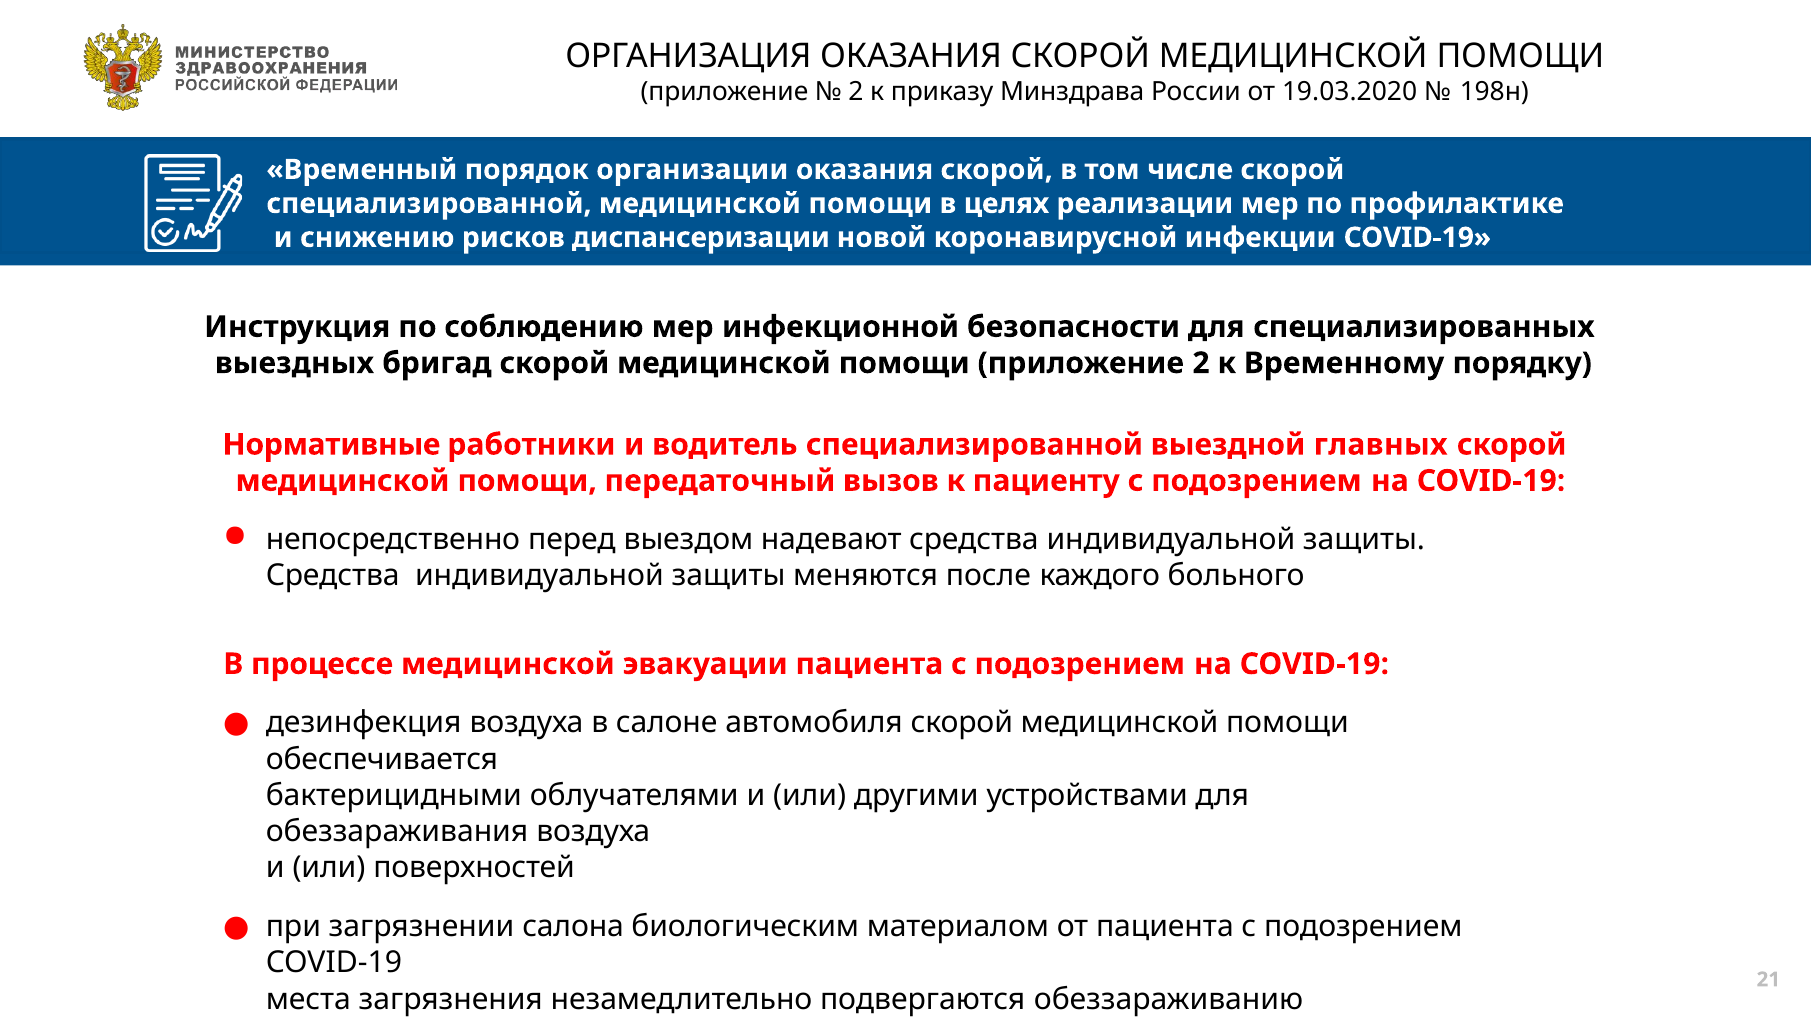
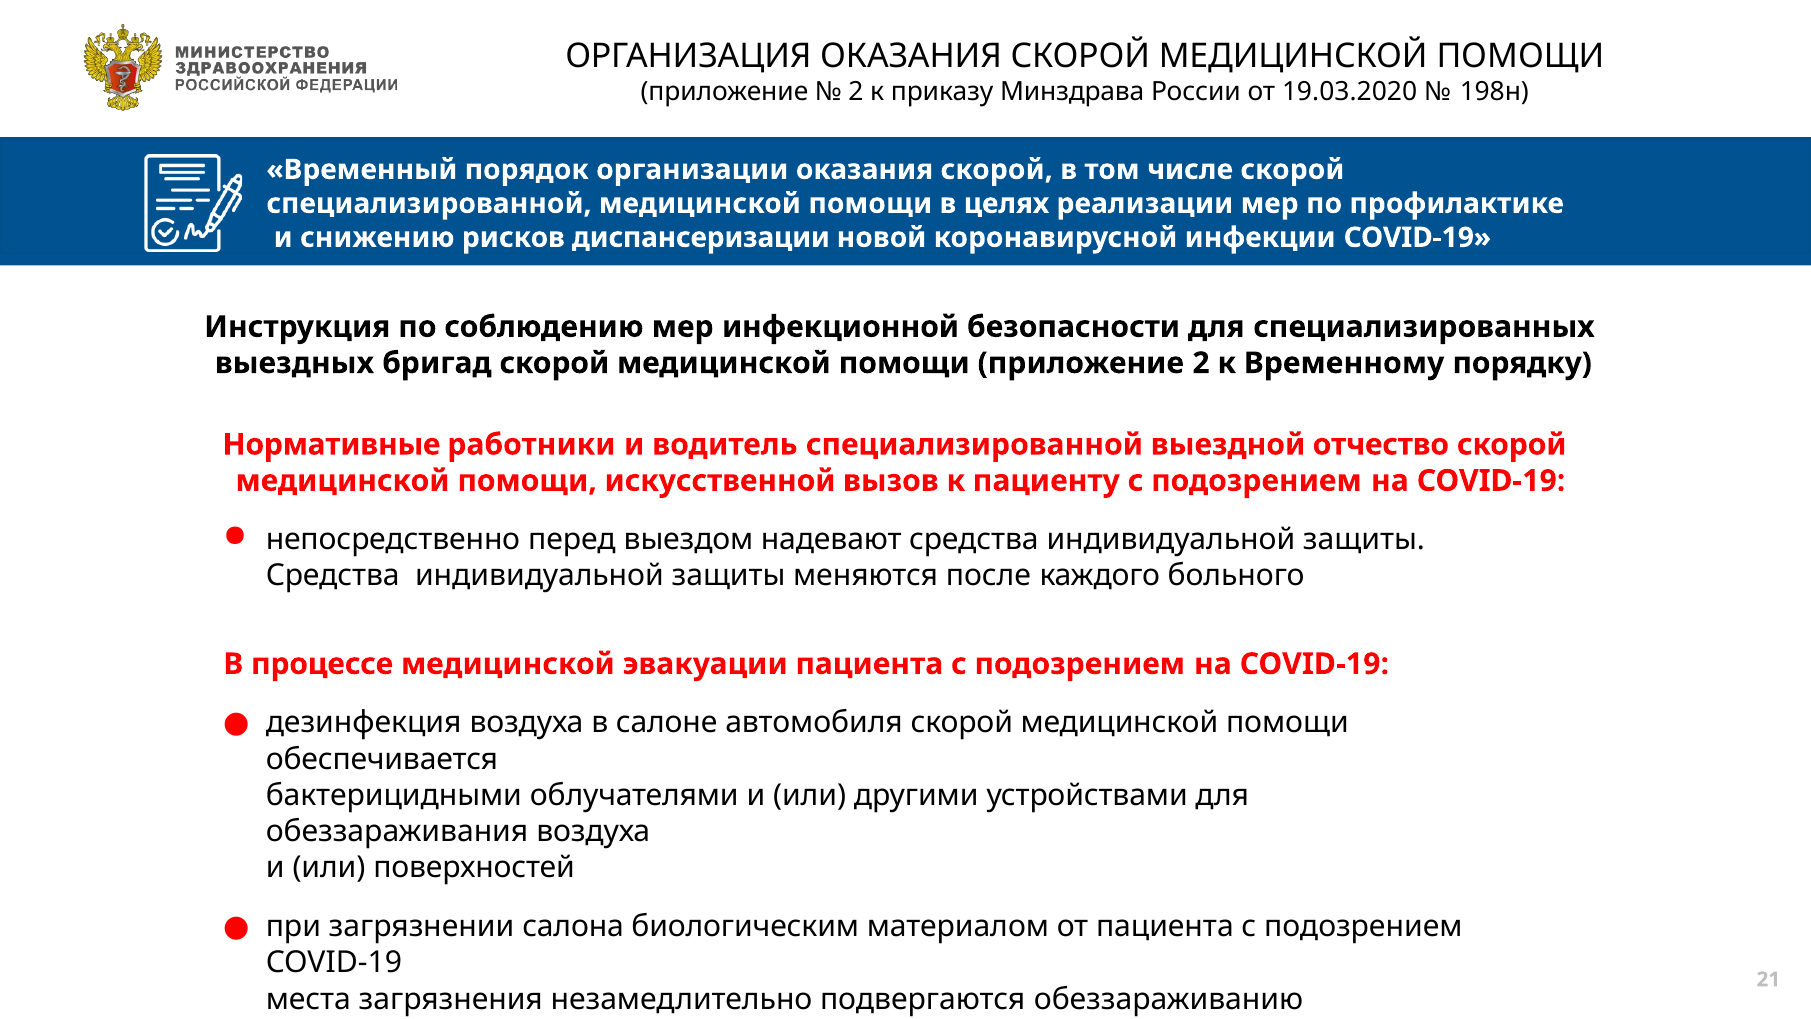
главных: главных -> отчество
передаточный: передаточный -> искусственной
